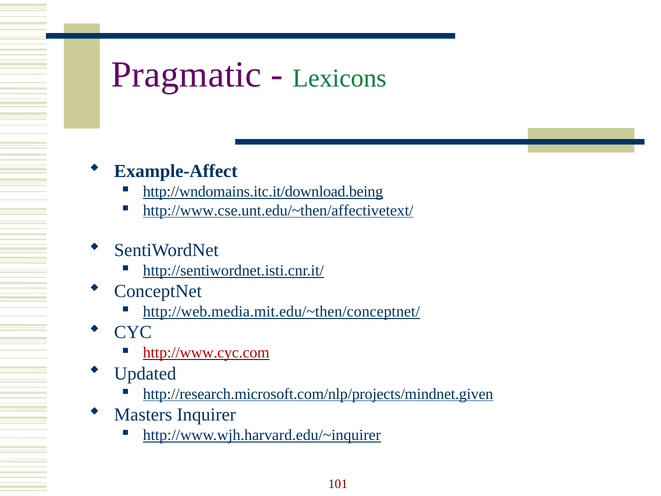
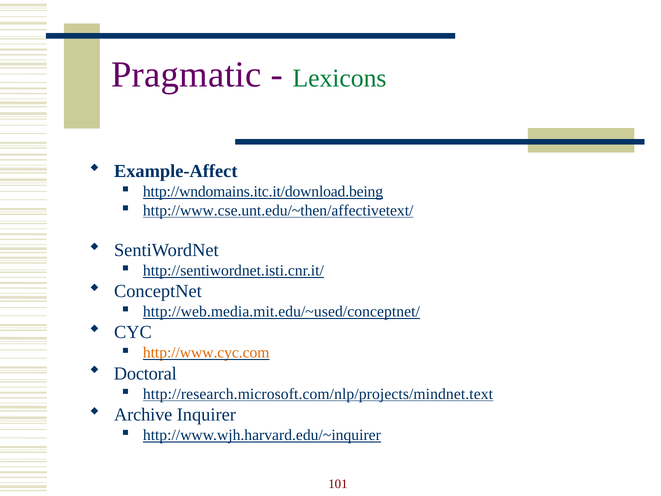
http://web.media.mit.edu/~then/conceptnet/: http://web.media.mit.edu/~then/conceptnet/ -> http://web.media.mit.edu/~used/conceptnet/
http://www.cyc.com colour: red -> orange
Updated: Updated -> Doctoral
http://research.microsoft.com/nlp/projects/mindnet.given: http://research.microsoft.com/nlp/projects/mindnet.given -> http://research.microsoft.com/nlp/projects/mindnet.text
Masters: Masters -> Archive
